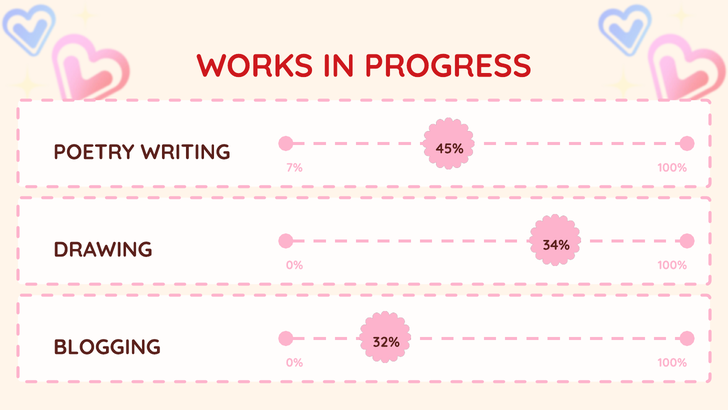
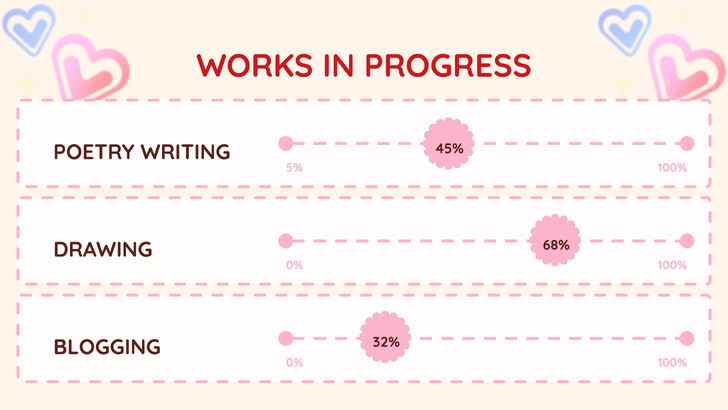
7%: 7% -> 5%
34%: 34% -> 68%
